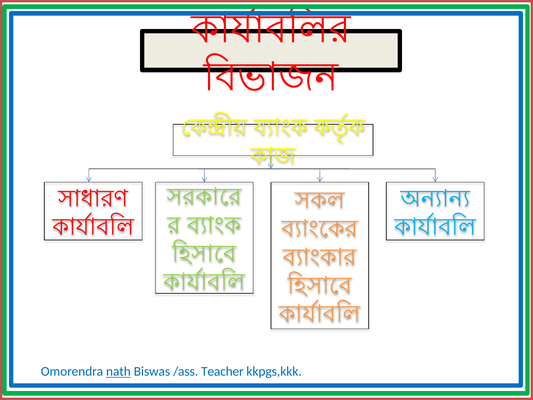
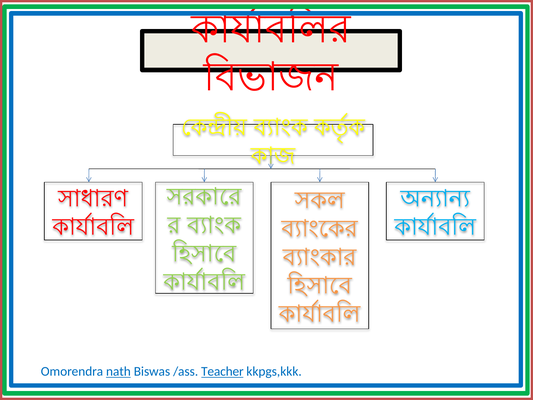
Teacher underline: none -> present
